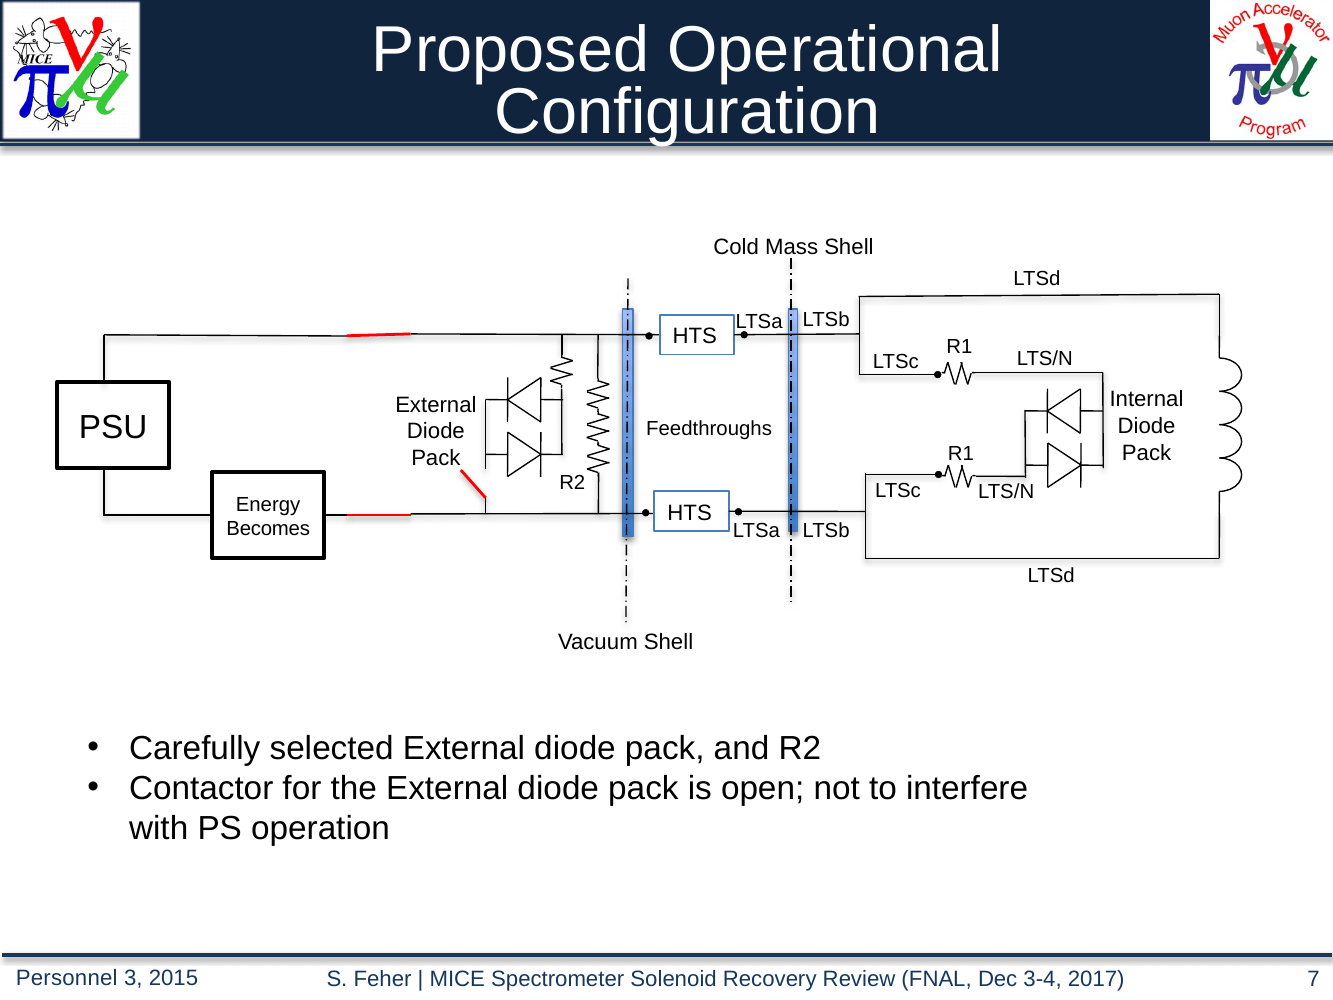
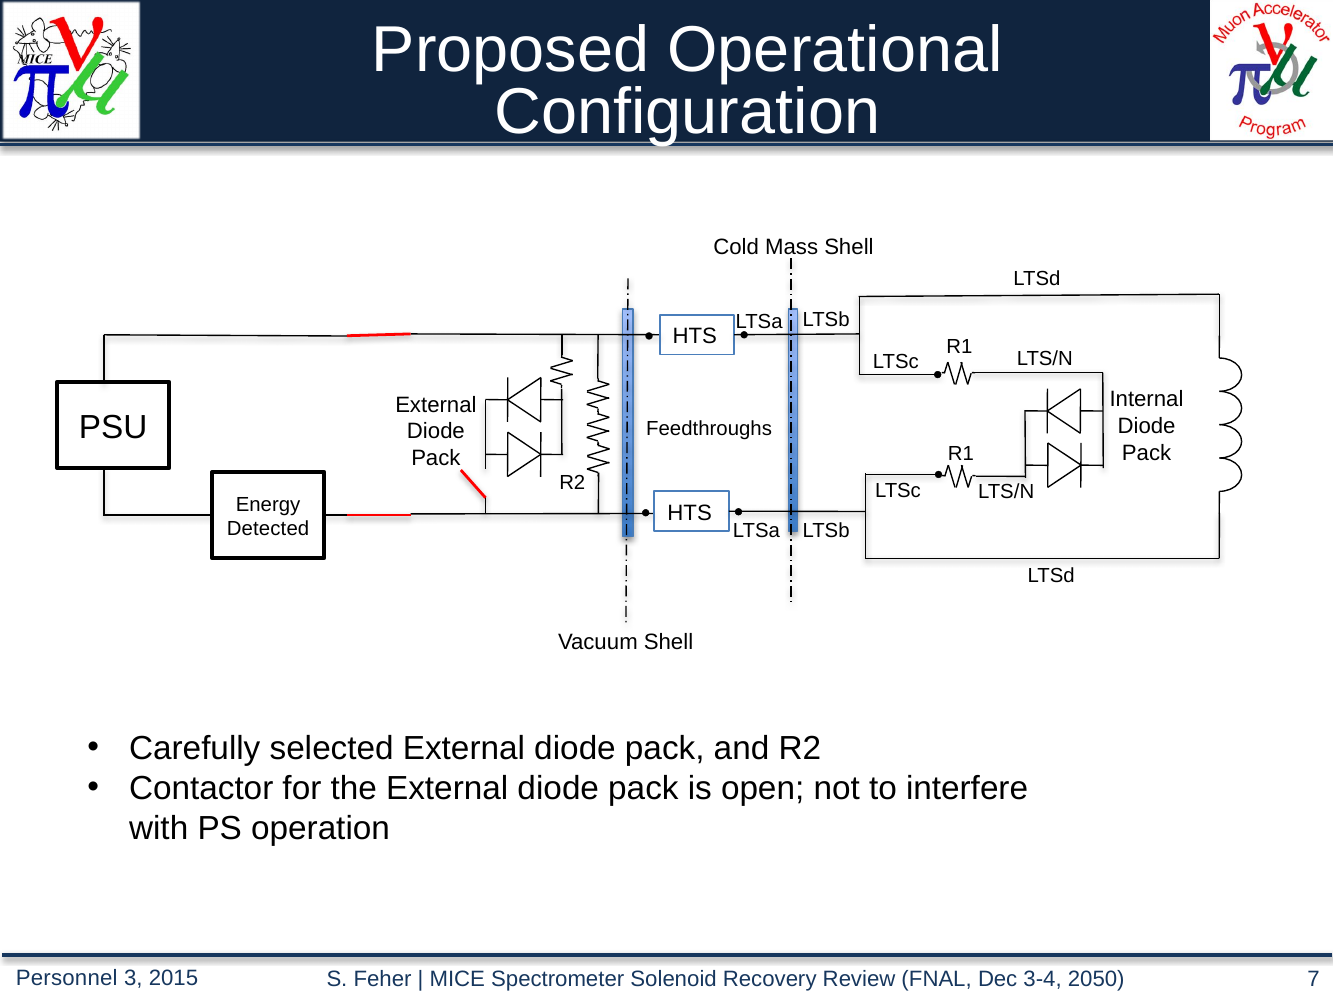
Becomes: Becomes -> Detected
2017: 2017 -> 2050
